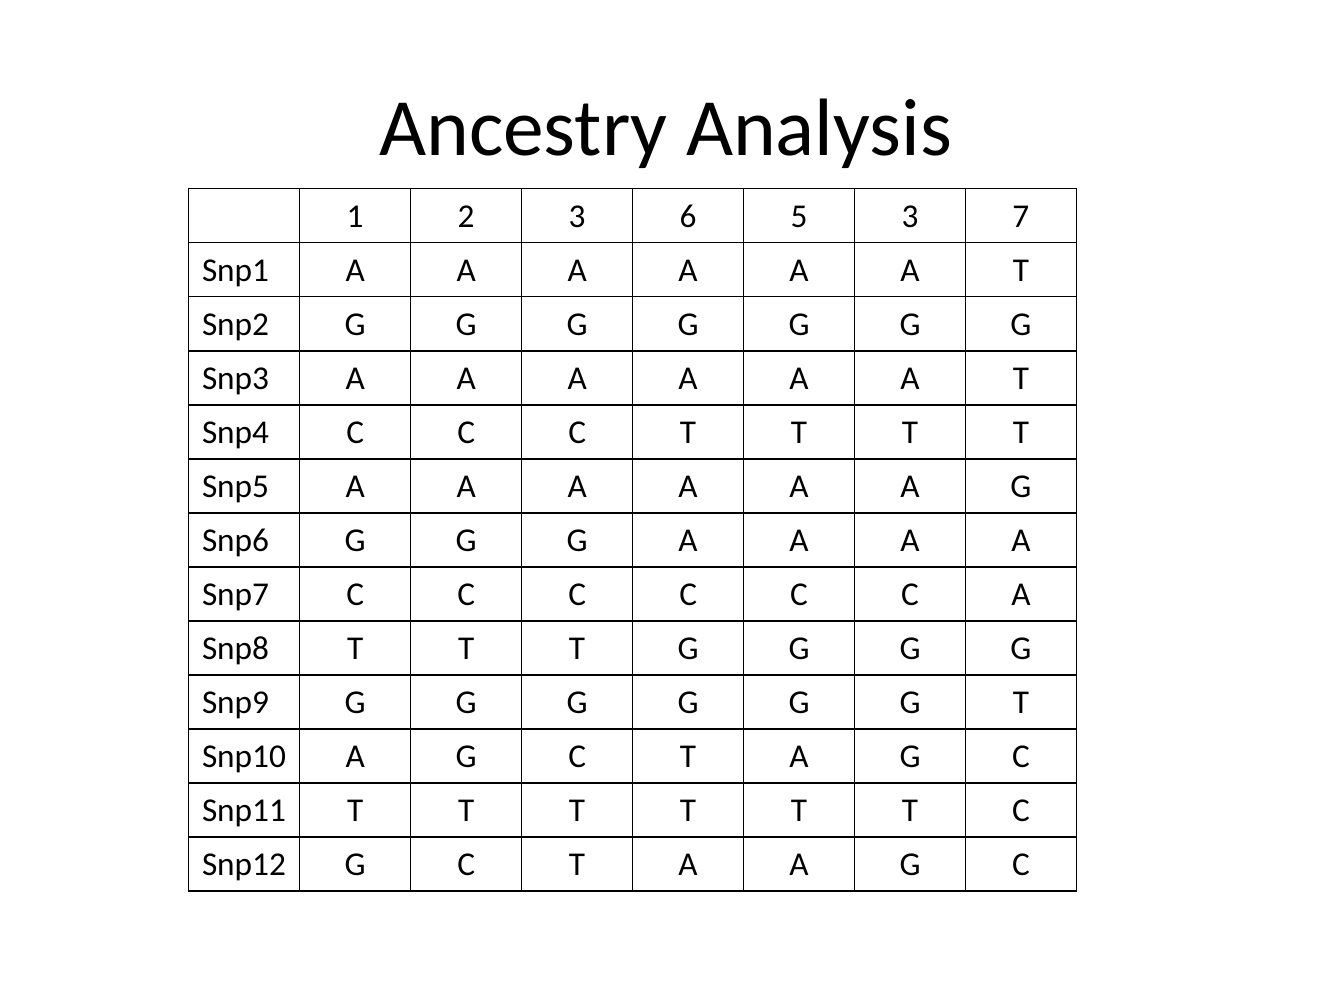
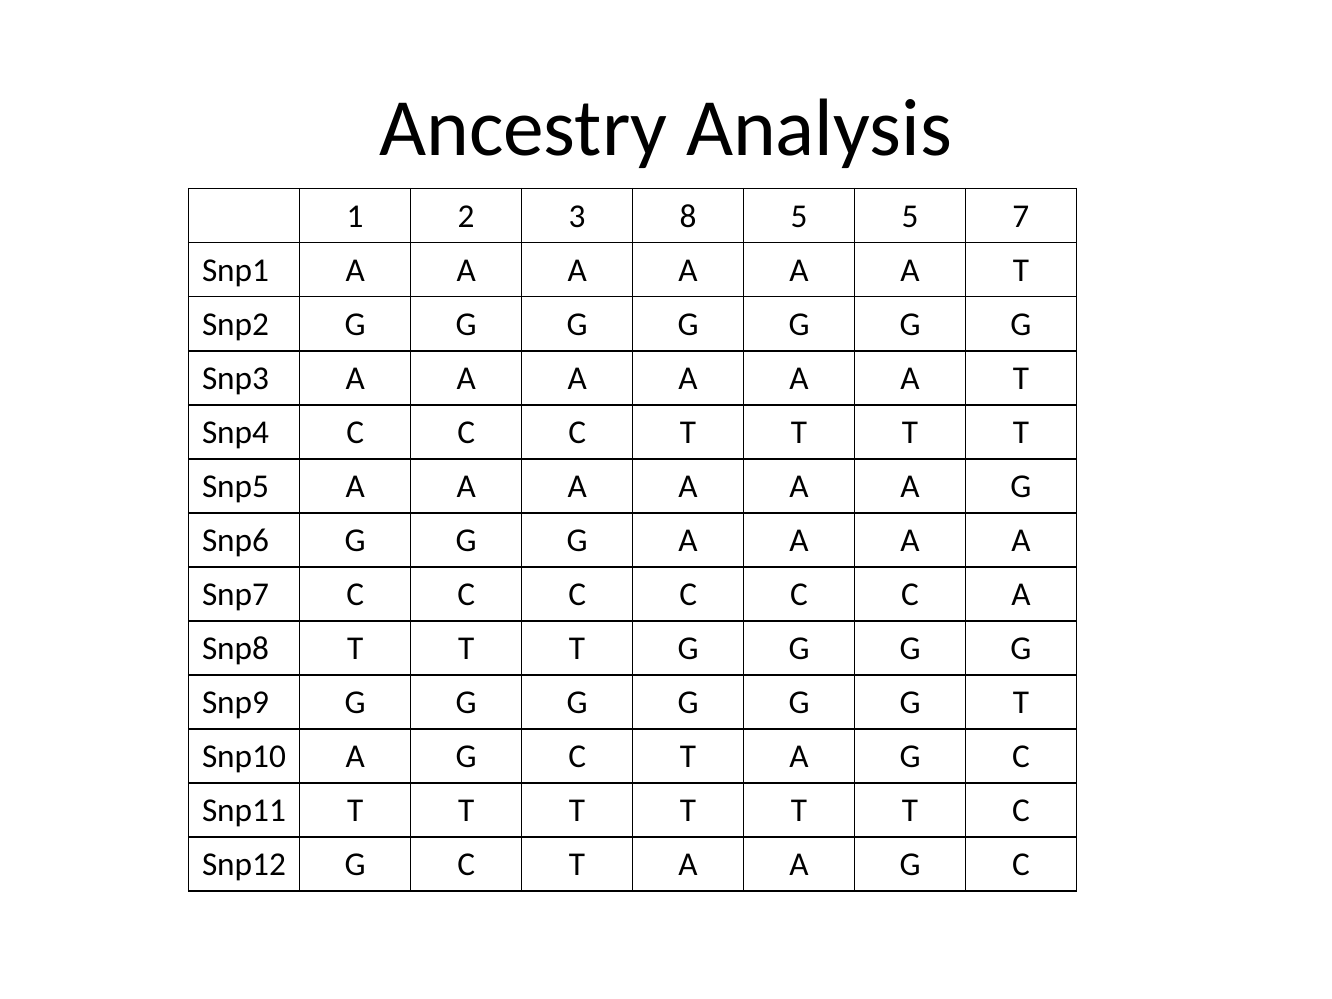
6: 6 -> 8
5 3: 3 -> 5
